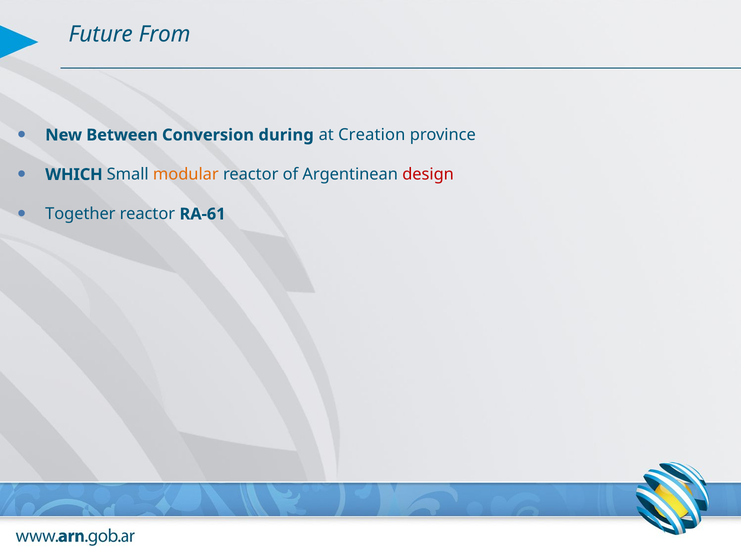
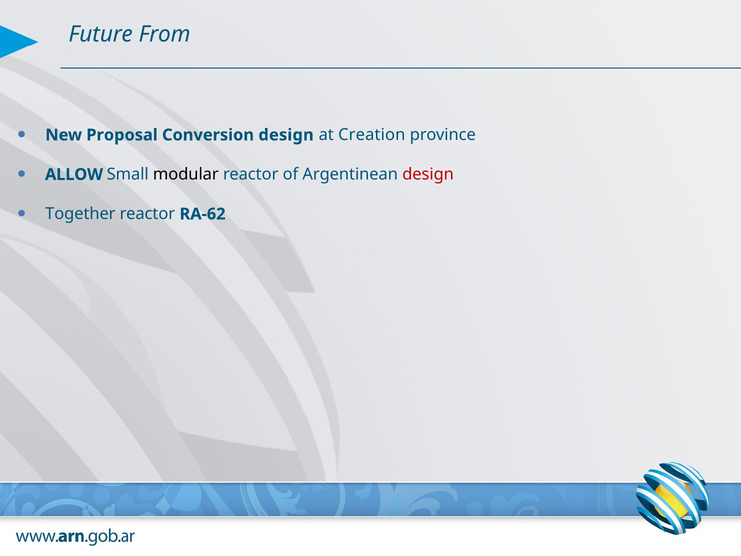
Between: Between -> Proposal
Conversion during: during -> design
WHICH: WHICH -> ALLOW
modular colour: orange -> black
RA-61: RA-61 -> RA-62
